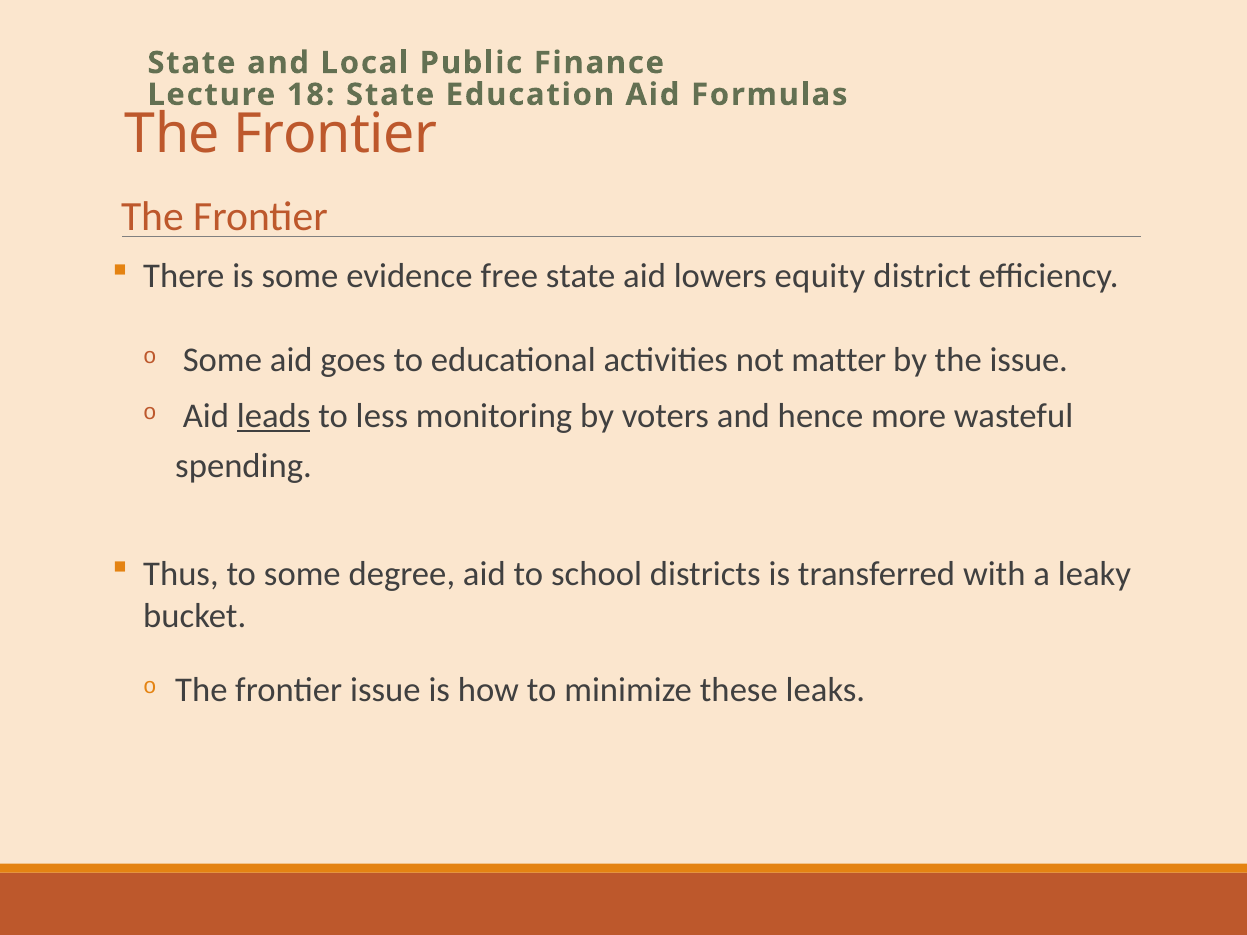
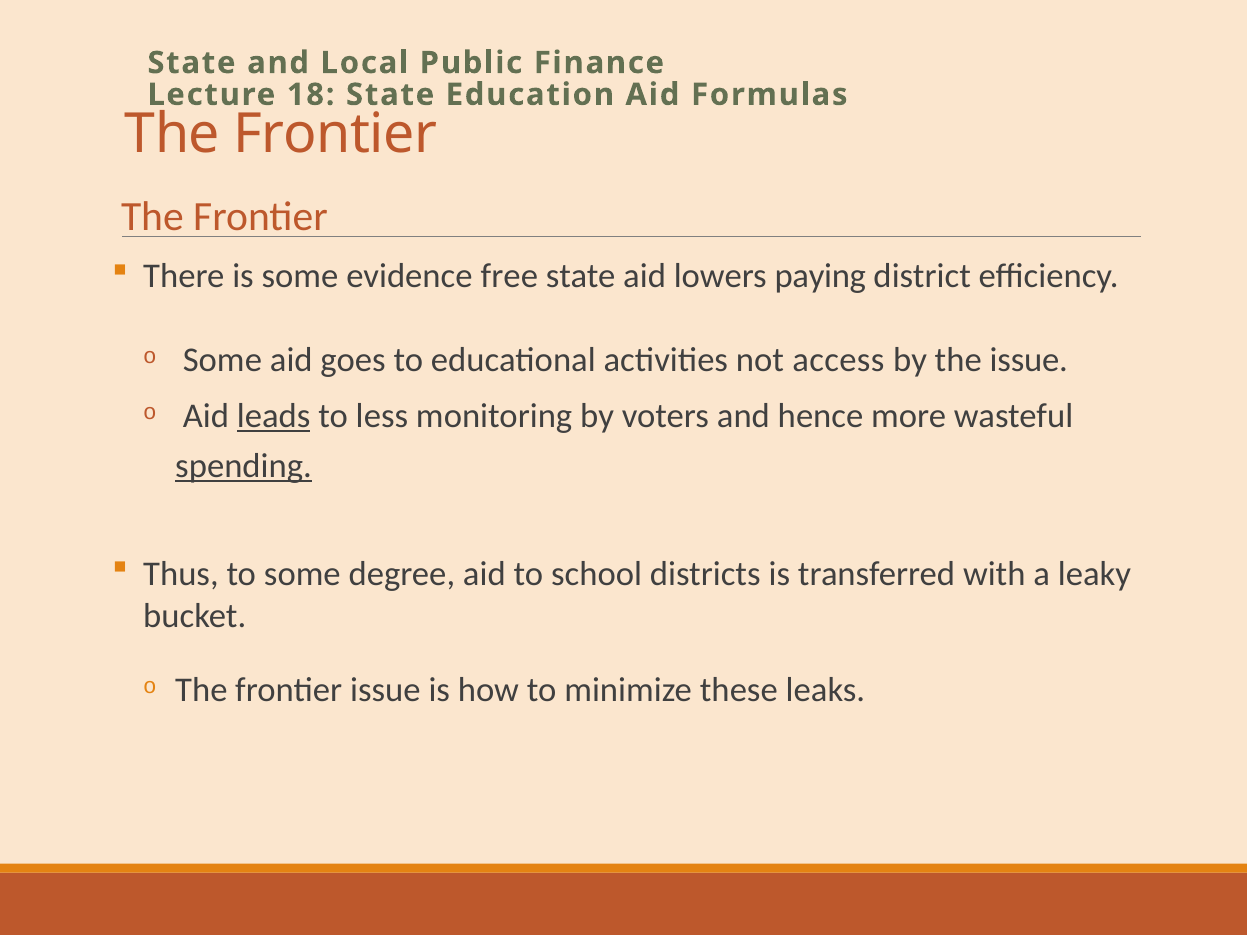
equity: equity -> paying
matter: matter -> access
spending underline: none -> present
